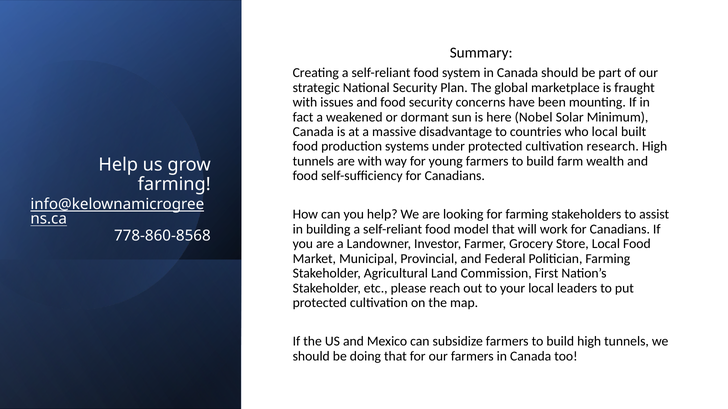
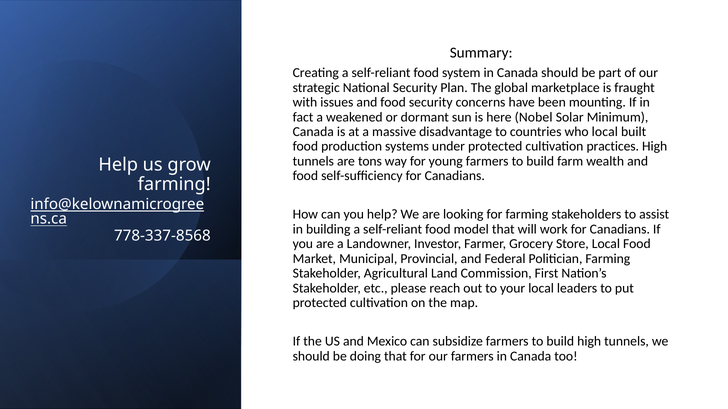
research: research -> practices
are with: with -> tons
778-860-8568: 778-860-8568 -> 778-337-8568
